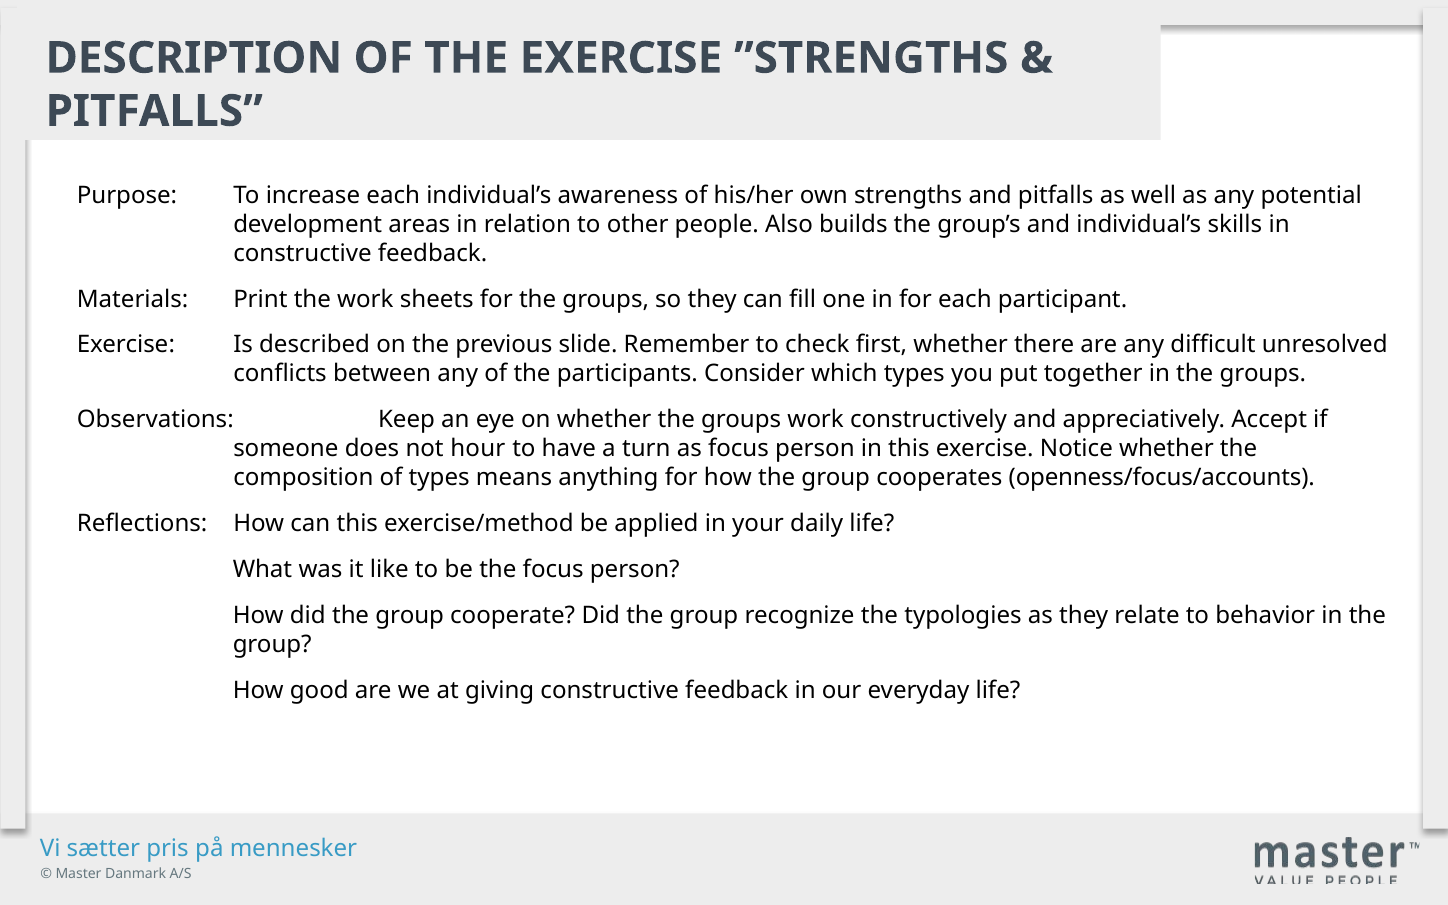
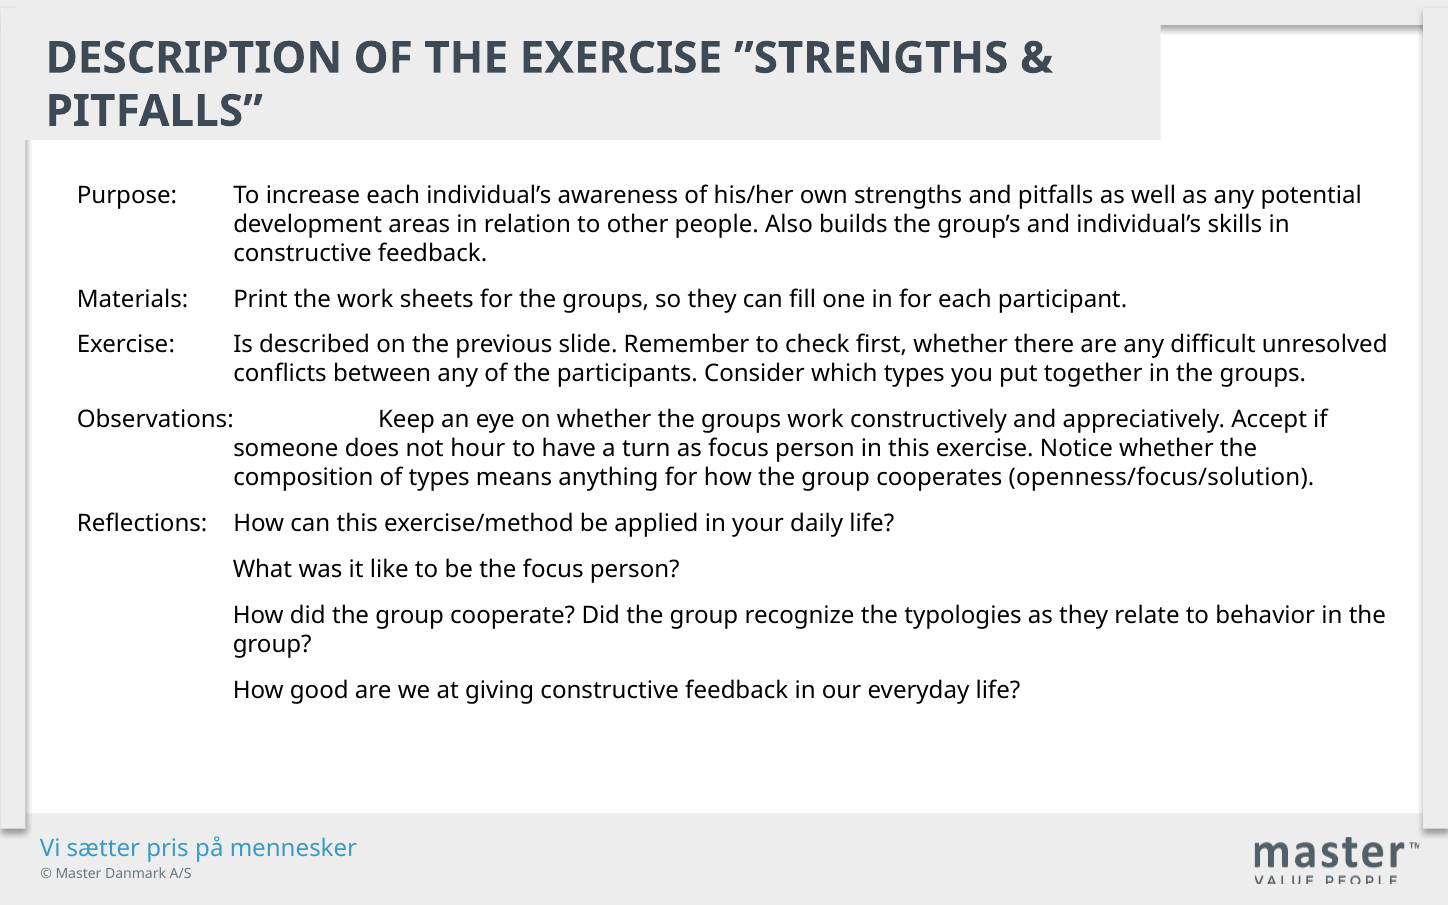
openness/focus/accounts: openness/focus/accounts -> openness/focus/solution
